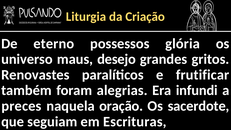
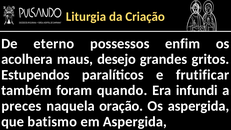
glória: glória -> enfim
universo: universo -> acolhera
Renovastes: Renovastes -> Estupendos
alegrias: alegrias -> quando
Os sacerdote: sacerdote -> aspergida
seguiam: seguiam -> batismo
em Escrituras: Escrituras -> Aspergida
